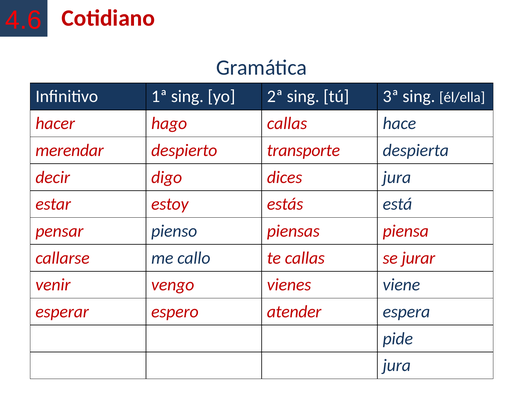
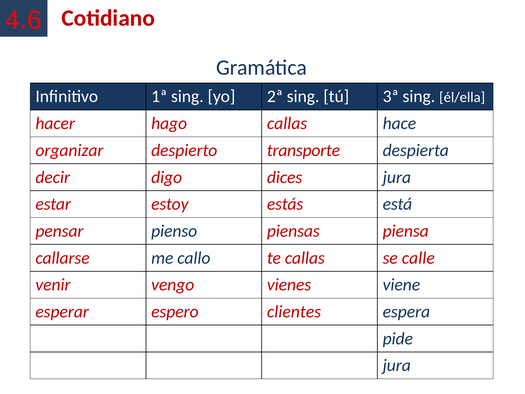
merendar: merendar -> organizar
jurar: jurar -> calle
atender: atender -> clientes
